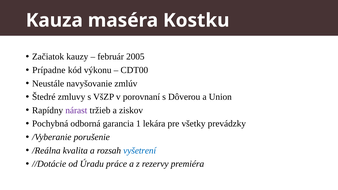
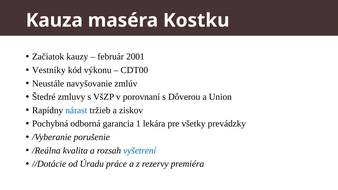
2005: 2005 -> 2001
Prípadne: Prípadne -> Vestníky
nárast colour: purple -> blue
